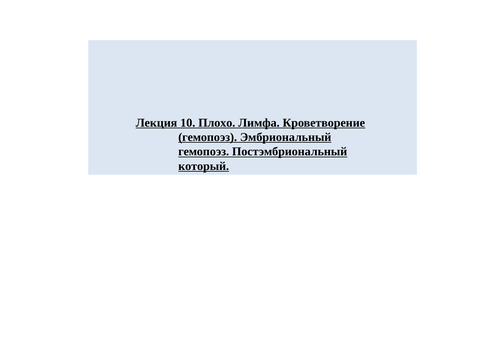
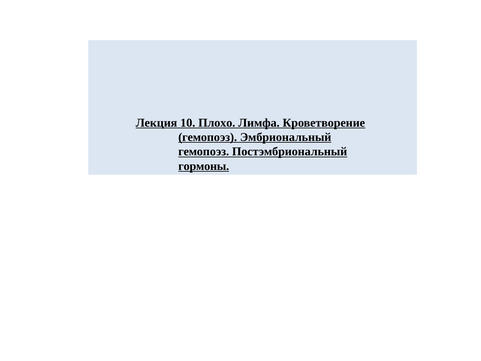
который: который -> гормоны
